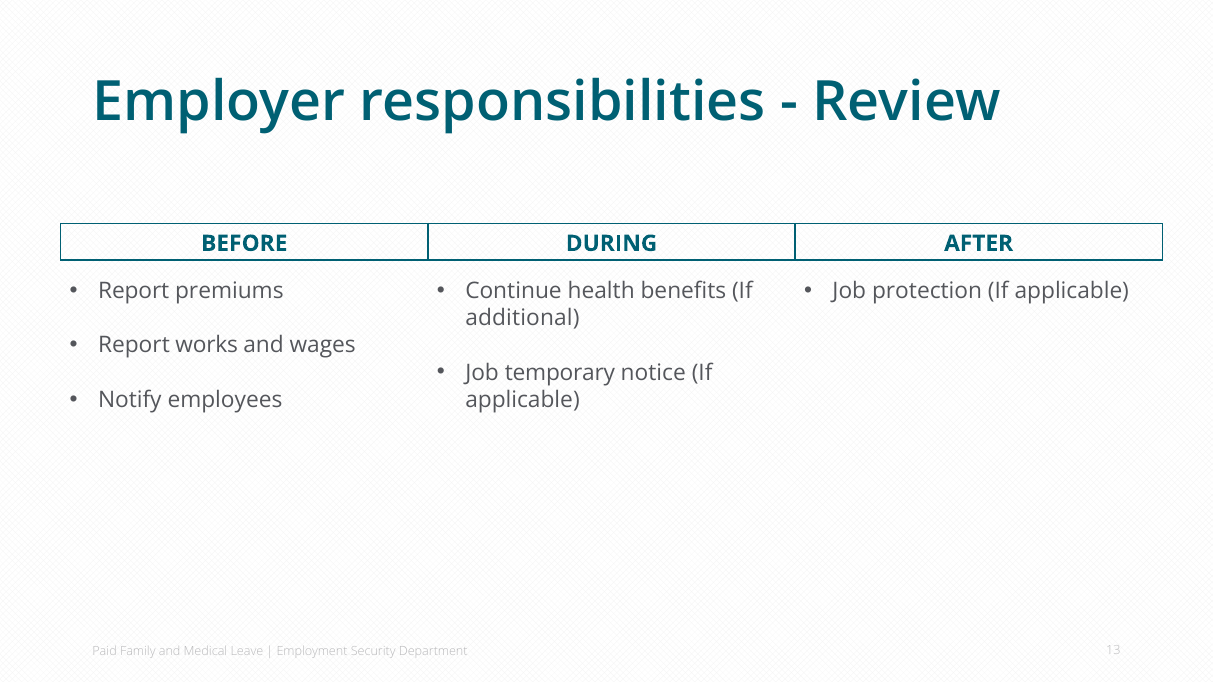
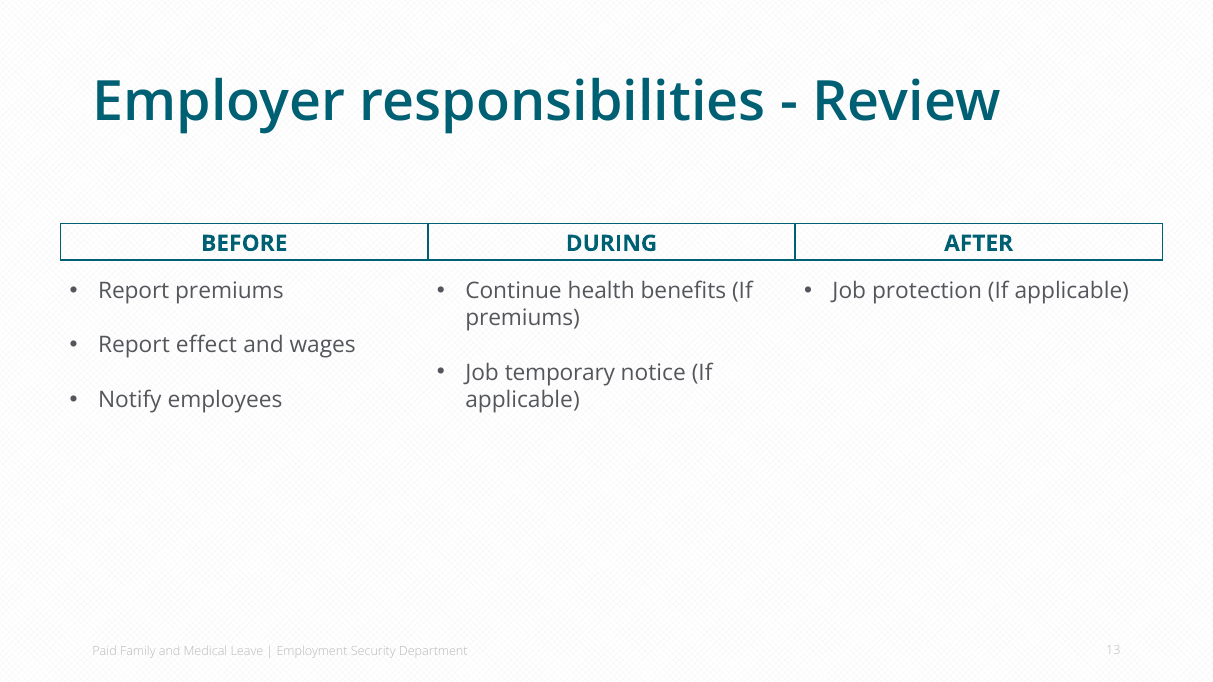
additional at (522, 318): additional -> premiums
works: works -> effect
